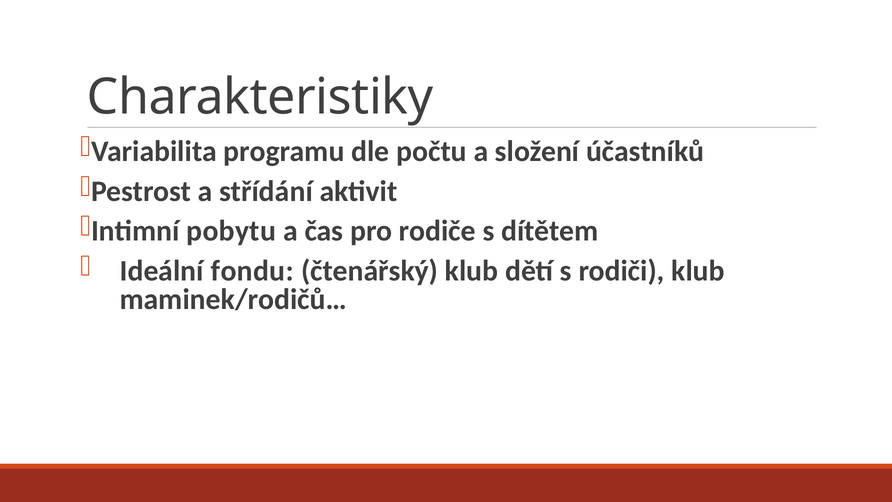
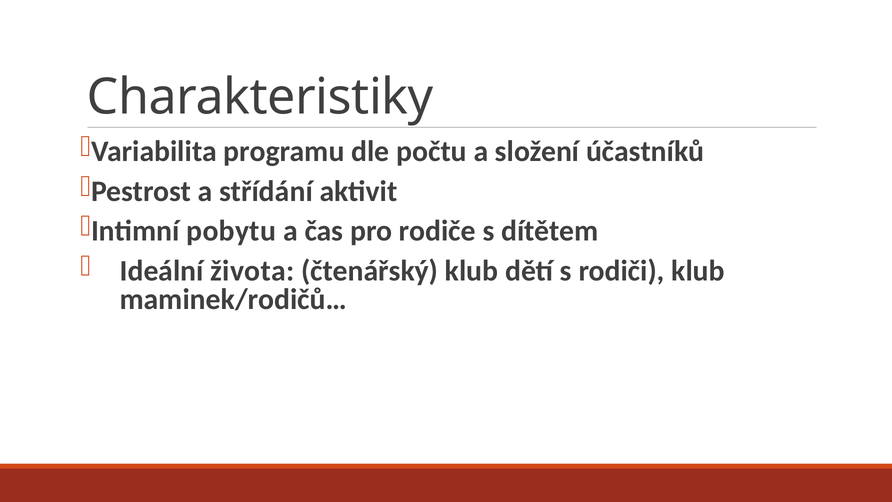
fondu: fondu -> života
